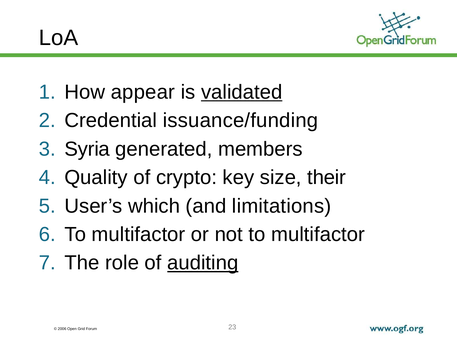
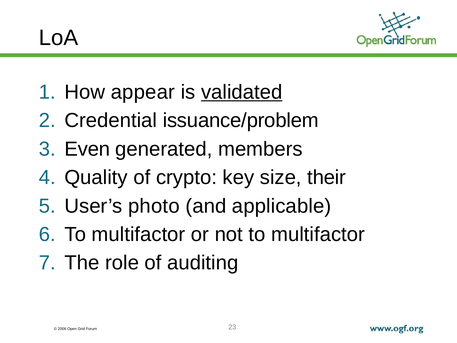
issuance/funding: issuance/funding -> issuance/problem
Syria: Syria -> Even
which: which -> photo
limitations: limitations -> applicable
auditing underline: present -> none
